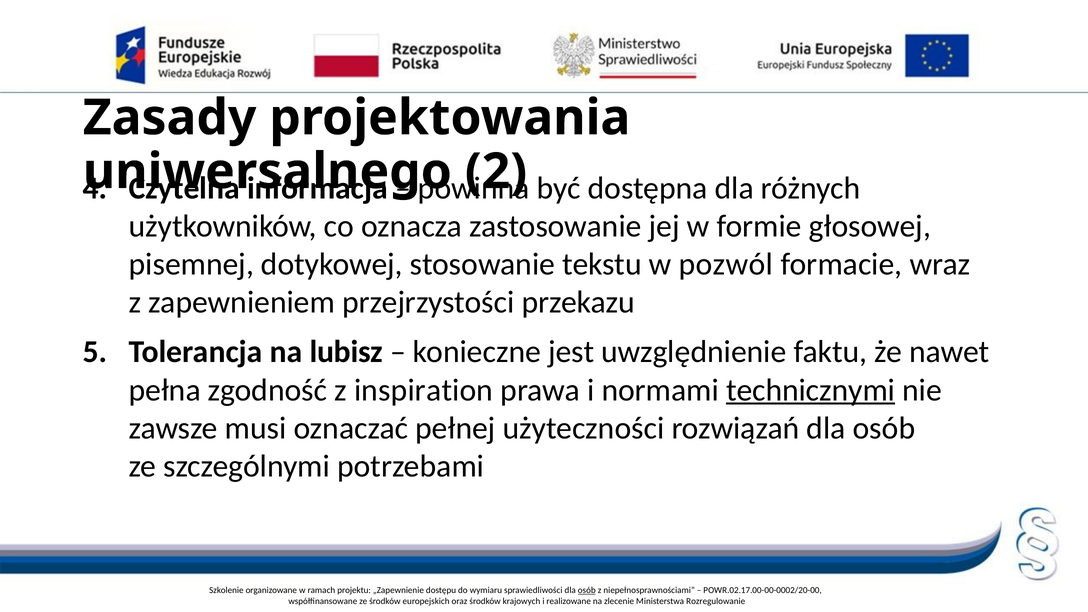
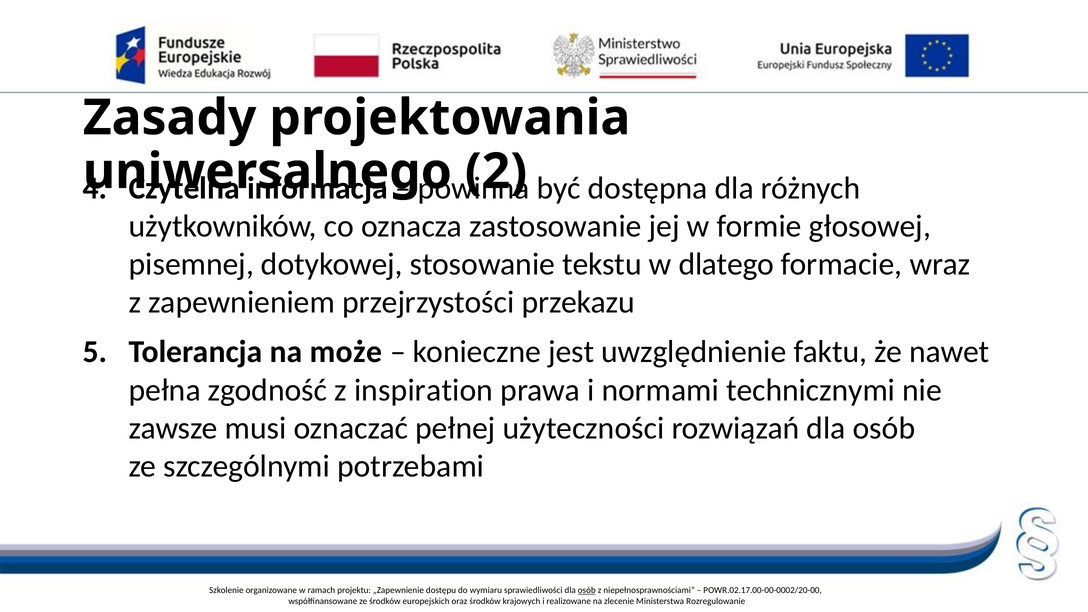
pozwól: pozwól -> dlatego
lubisz: lubisz -> może
technicznymi underline: present -> none
